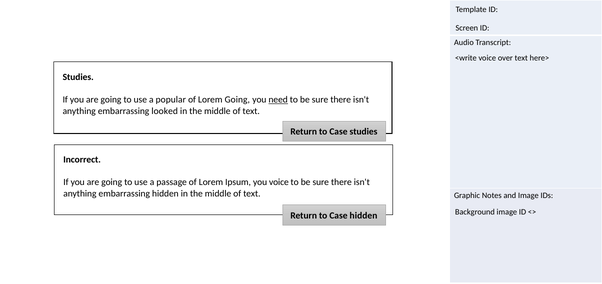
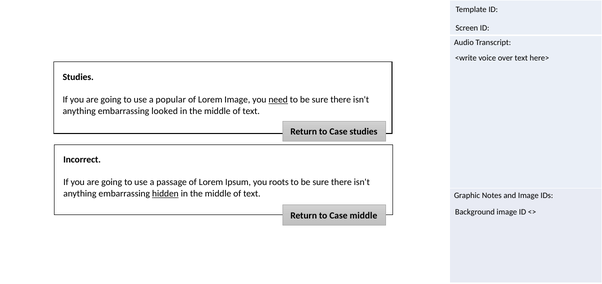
Lorem Going: Going -> Image
you voice: voice -> roots
hidden at (165, 194) underline: none -> present
Case hidden: hidden -> middle
